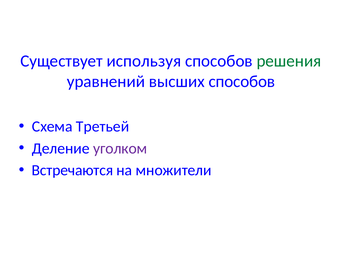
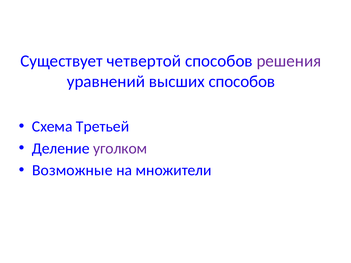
используя: используя -> четвертой
решения colour: green -> purple
Встречаются: Встречаются -> Возможные
